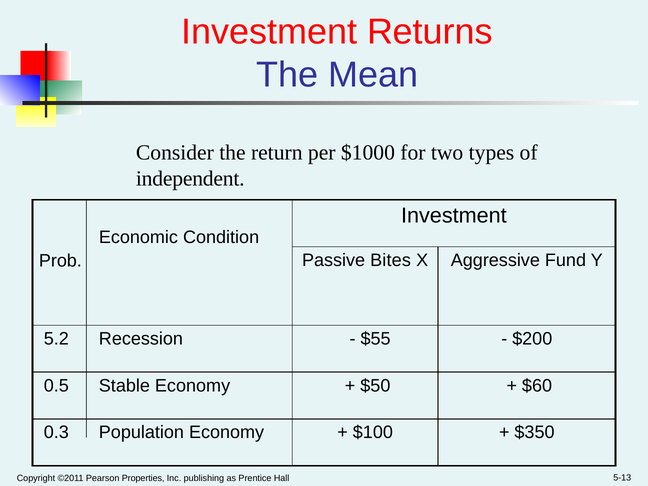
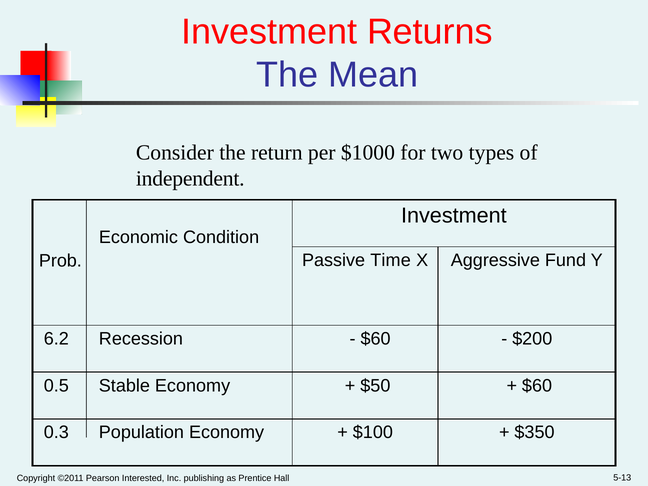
Bites: Bites -> Time
5.2: 5.2 -> 6.2
$55 at (376, 339): $55 -> $60
Properties: Properties -> Interested
